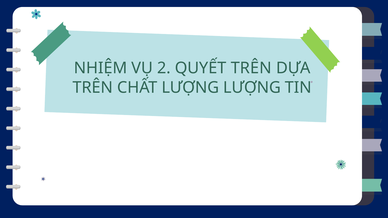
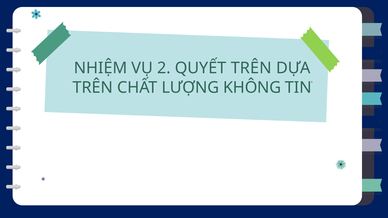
LƯỢNG LƯỢNG: LƯỢNG -> KHÔNG
